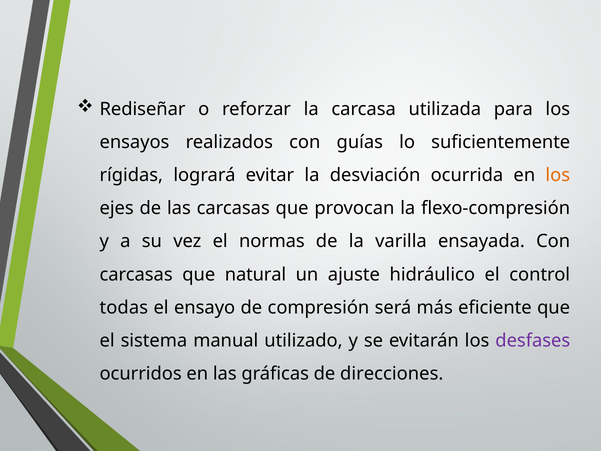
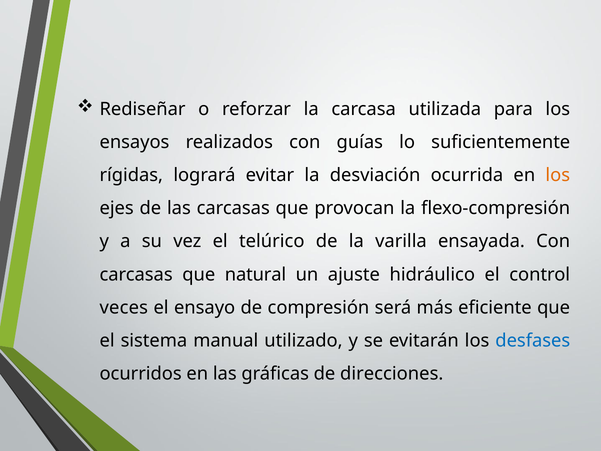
normas: normas -> telúrico
todas: todas -> veces
desfases colour: purple -> blue
